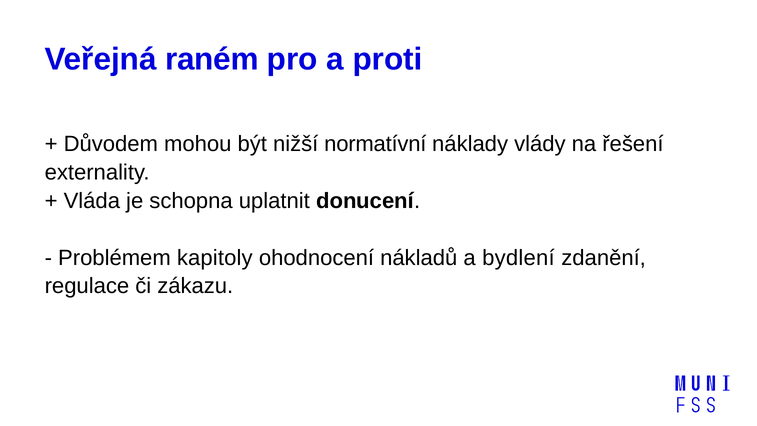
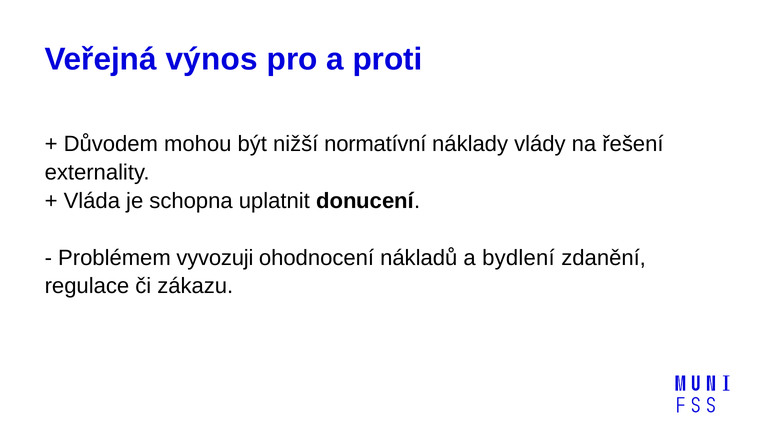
raném: raném -> výnos
kapitoly: kapitoly -> vyvozuji
